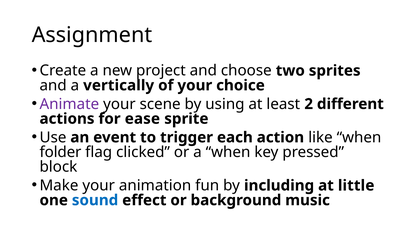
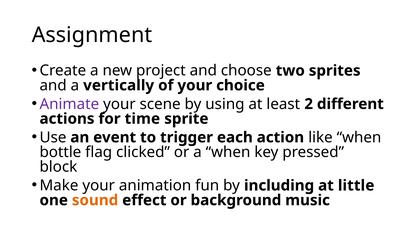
ease: ease -> time
folder: folder -> bottle
sound colour: blue -> orange
